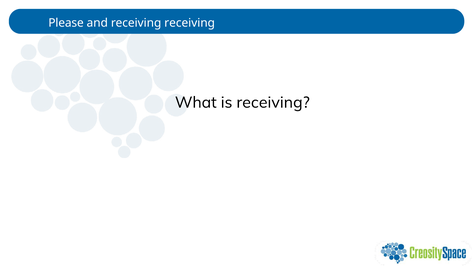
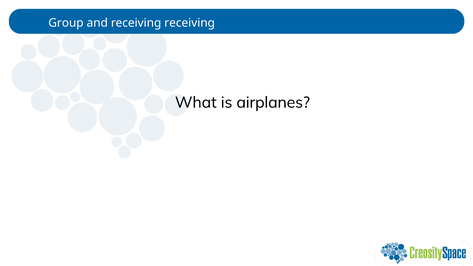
Please: Please -> Group
is receiving: receiving -> airplanes
